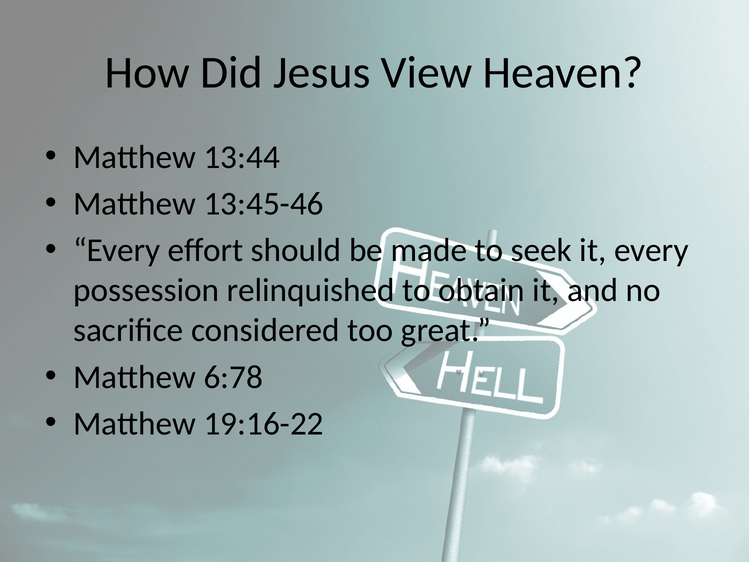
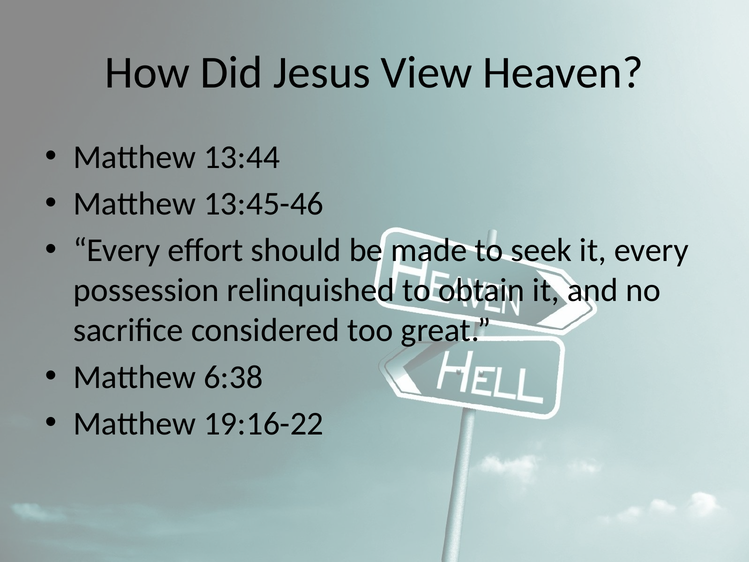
6:78: 6:78 -> 6:38
